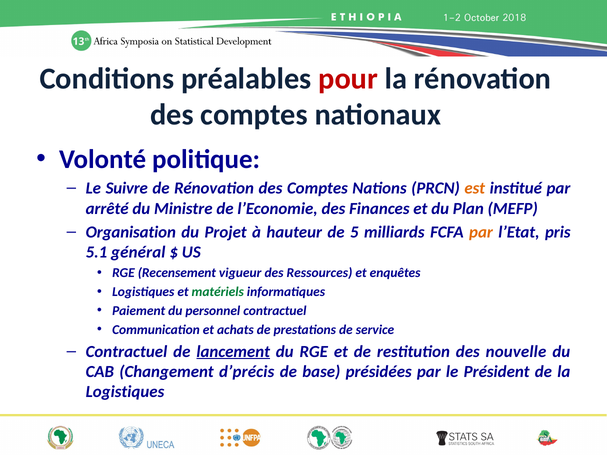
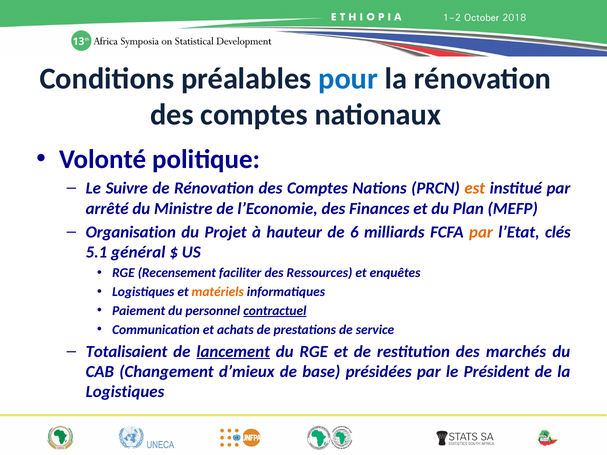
pour colour: red -> blue
5: 5 -> 6
pris: pris -> clés
vigueur: vigueur -> faciliter
matériels colour: green -> orange
contractuel at (275, 311) underline: none -> present
Contractuel at (126, 352): Contractuel -> Totalisaient
nouvelle: nouvelle -> marchés
d’précis: d’précis -> d’mieux
